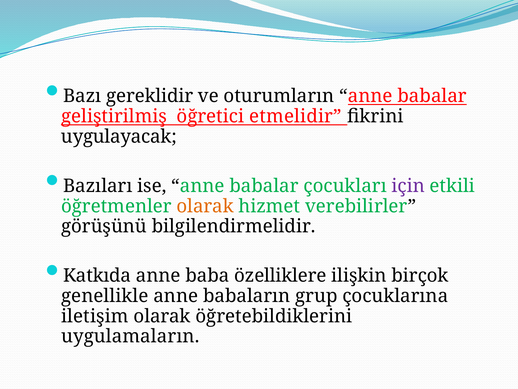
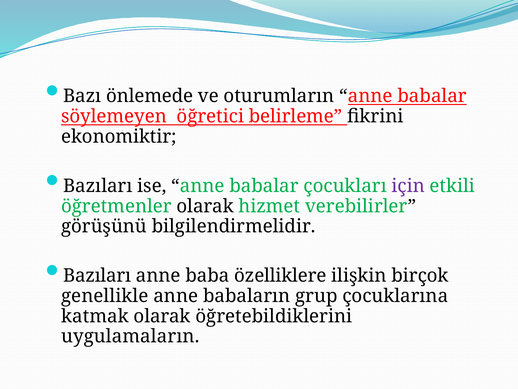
gereklidir: gereklidir -> önlemede
geliştirilmiş: geliştirilmiş -> söylemeyen
etmelidir: etmelidir -> belirleme
uygulayacak: uygulayacak -> ekonomiktir
olarak at (205, 206) colour: orange -> black
Katkıda at (97, 275): Katkıda -> Bazıları
iletişim: iletişim -> katmak
